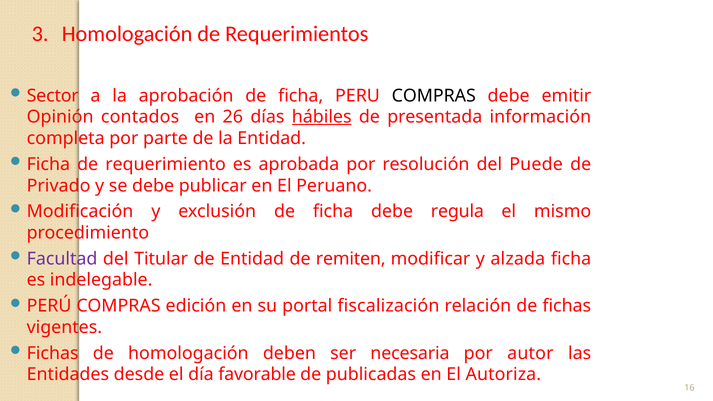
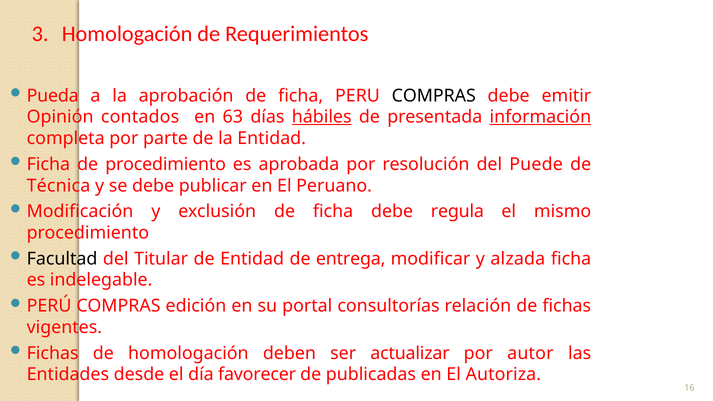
Sector: Sector -> Pueda
26: 26 -> 63
información underline: none -> present
de requerimiento: requerimiento -> procedimiento
Privado: Privado -> Técnica
Facultad colour: purple -> black
remiten: remiten -> entrega
fiscalización: fiscalización -> consultorías
necesaria: necesaria -> actualizar
favorable: favorable -> favorecer
